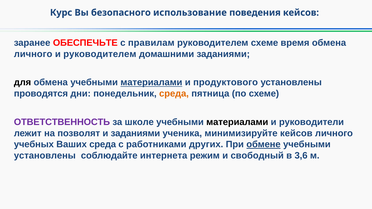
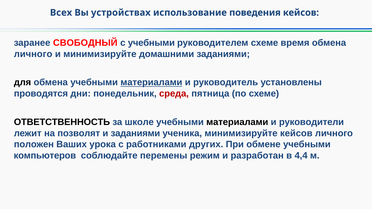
Курс: Курс -> Всех
безопасного: безопасного -> устройствах
ОБЕСПЕЧЬТЕ: ОБЕСПЕЧЬТЕ -> СВОБОДНЫЙ
с правилам: правилам -> учебными
и руководителем: руководителем -> минимизируйте
продуктового: продуктового -> руководитель
среда at (174, 94) colour: orange -> red
ОТВЕТСТВЕННОСТЬ colour: purple -> black
учебных: учебных -> положен
Ваших среда: среда -> урока
обмене underline: present -> none
установлены at (45, 156): установлены -> компьютеров
интернета: интернета -> перемены
свободный: свободный -> разработан
3,6: 3,6 -> 4,4
